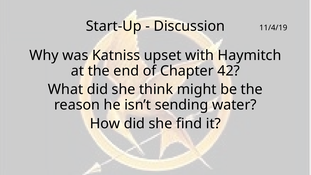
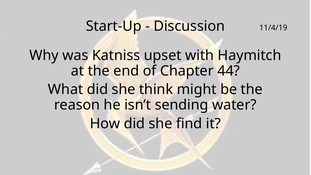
42: 42 -> 44
